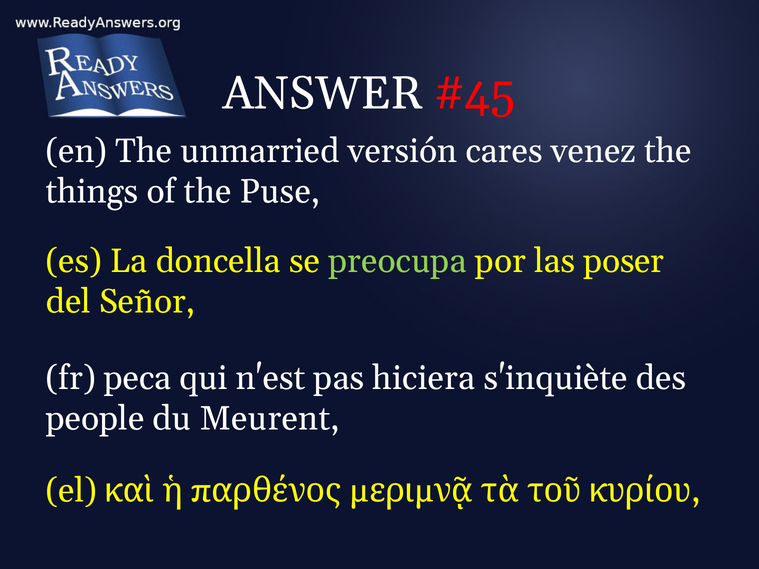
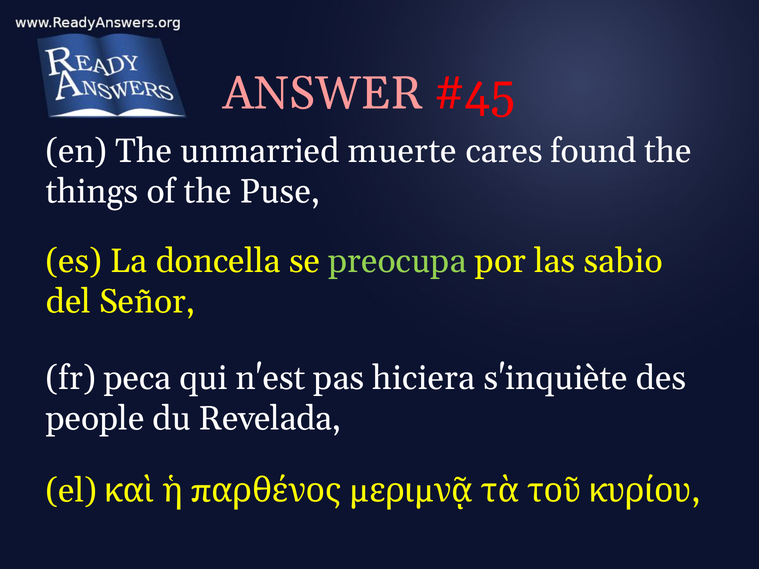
ANSWER colour: white -> pink
versión: versión -> muerte
venez: venez -> found
poser: poser -> sabio
Meurent: Meurent -> Revelada
